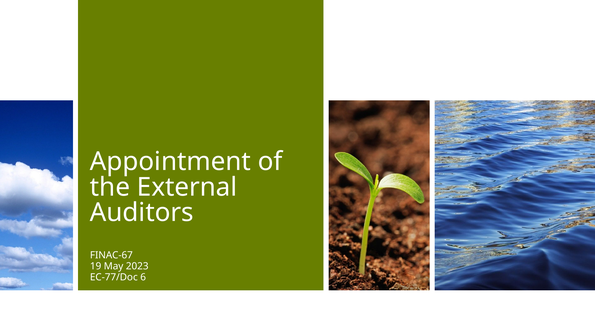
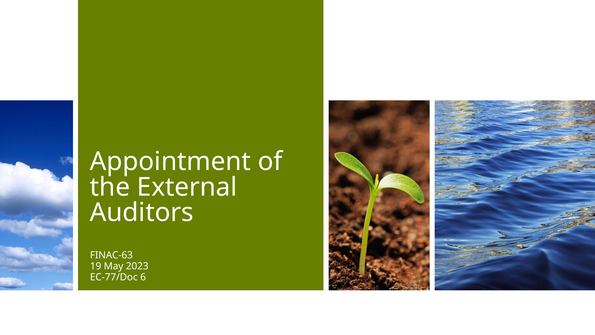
FINAC-67: FINAC-67 -> FINAC-63
